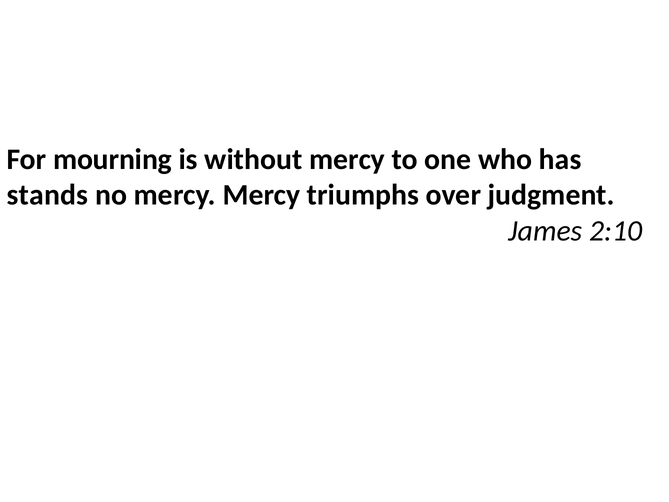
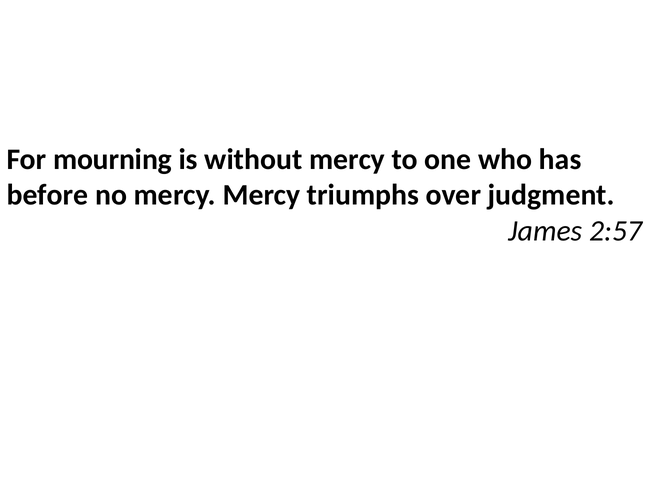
stands: stands -> before
2:10: 2:10 -> 2:57
